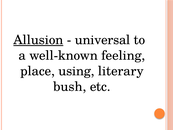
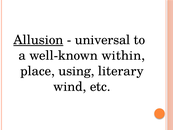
feeling: feeling -> within
bush: bush -> wind
